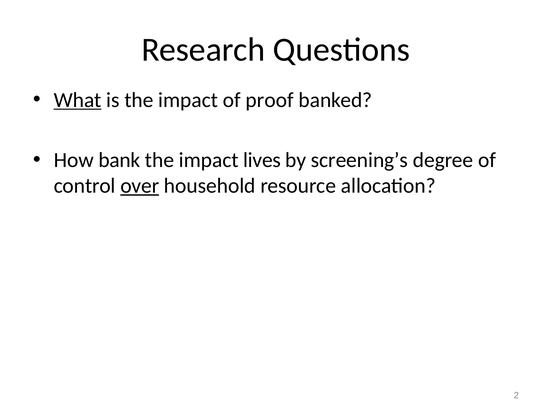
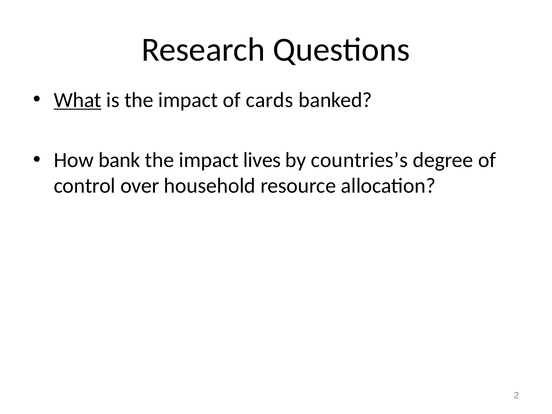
proof: proof -> cards
screening’s: screening’s -> countries’s
over underline: present -> none
